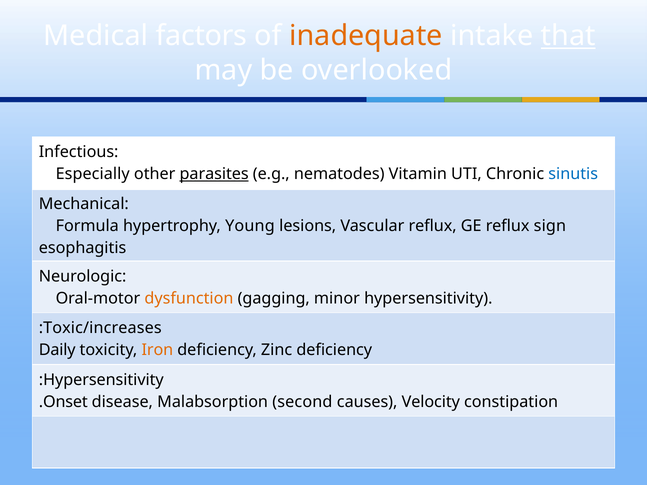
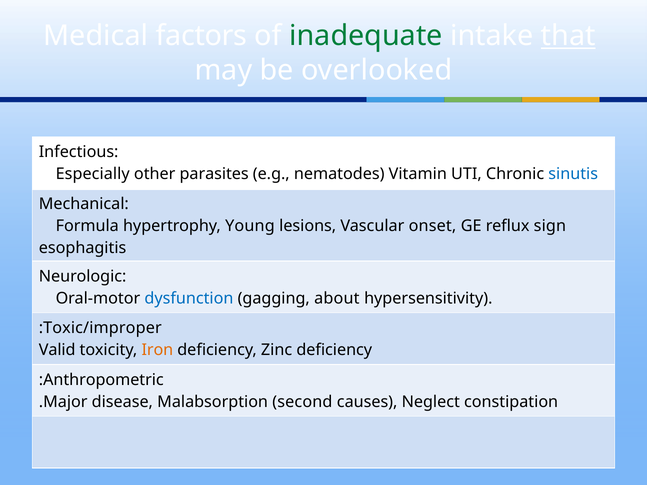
inadequate colour: orange -> green
parasites underline: present -> none
Vascular reflux: reflux -> onset
dysfunction colour: orange -> blue
minor: minor -> about
Toxic/increases: Toxic/increases -> Toxic/improper
Daily: Daily -> Valid
Hypersensitivity at (103, 380): Hypersensitivity -> Anthropometric
Onset: Onset -> Major
Velocity: Velocity -> Neglect
